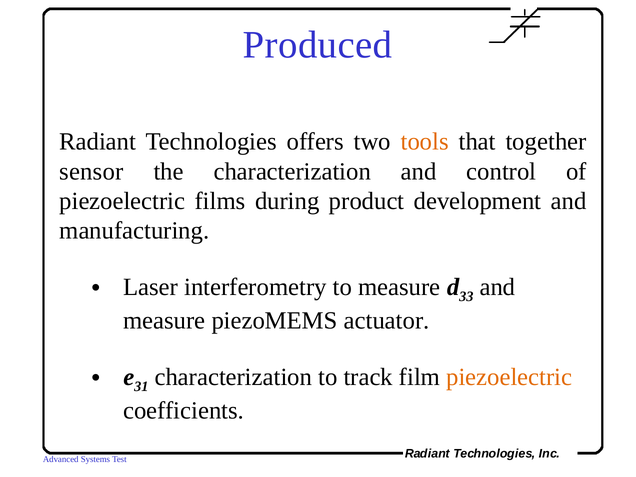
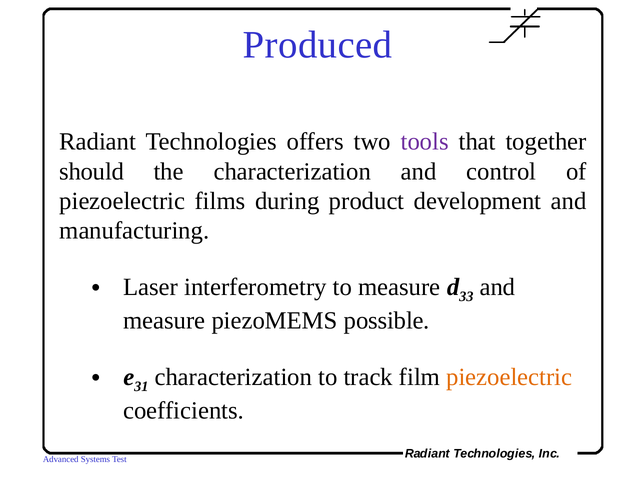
tools colour: orange -> purple
sensor: sensor -> should
actuator: actuator -> possible
